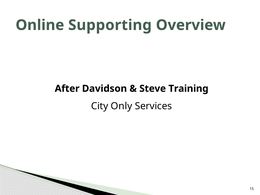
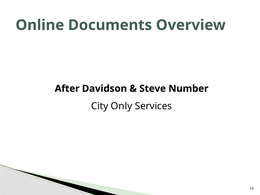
Supporting: Supporting -> Documents
Training: Training -> Number
